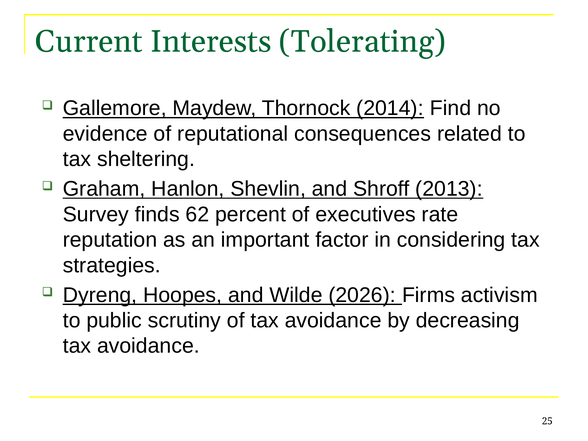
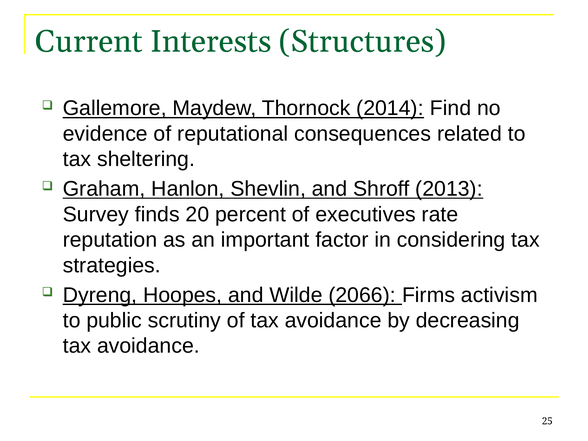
Tolerating: Tolerating -> Structures
62: 62 -> 20
2026: 2026 -> 2066
